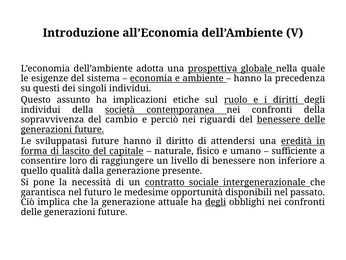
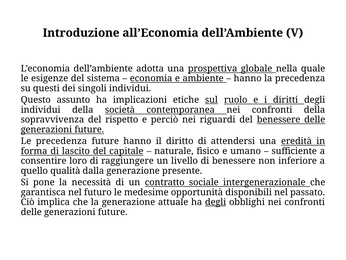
sul underline: none -> present
cambio: cambio -> rispetto
Le sviluppatasi: sviluppatasi -> precedenza
